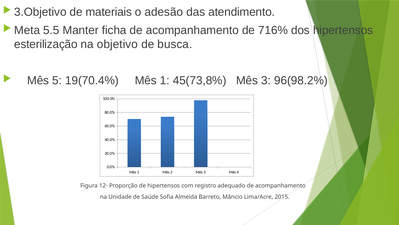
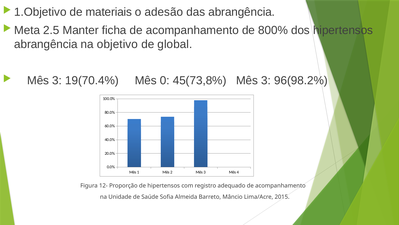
3.Objetivo: 3.Objetivo -> 1.Objetivo
das atendimento: atendimento -> abrangência
5.5: 5.5 -> 2.5
716%: 716% -> 800%
esterilização at (46, 44): esterilização -> abrangência
busca: busca -> global
5 at (57, 80): 5 -> 3
19(70.4% Mês 1: 1 -> 0
